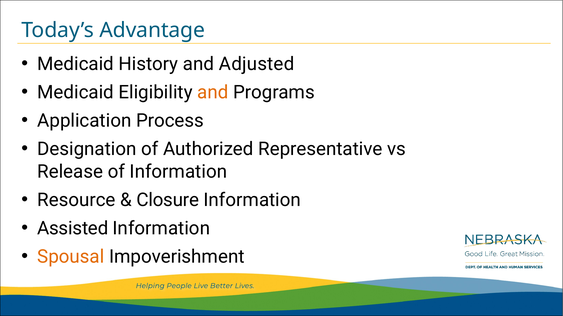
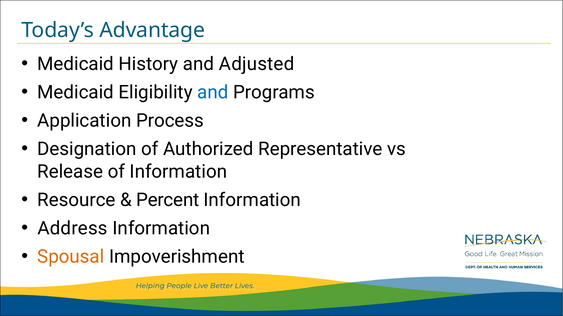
and at (213, 93) colour: orange -> blue
Closure: Closure -> Percent
Assisted: Assisted -> Address
